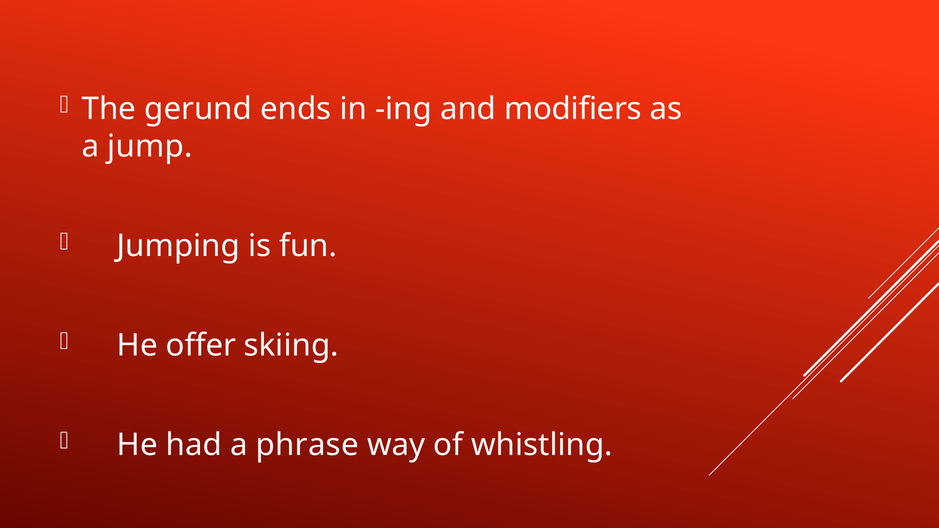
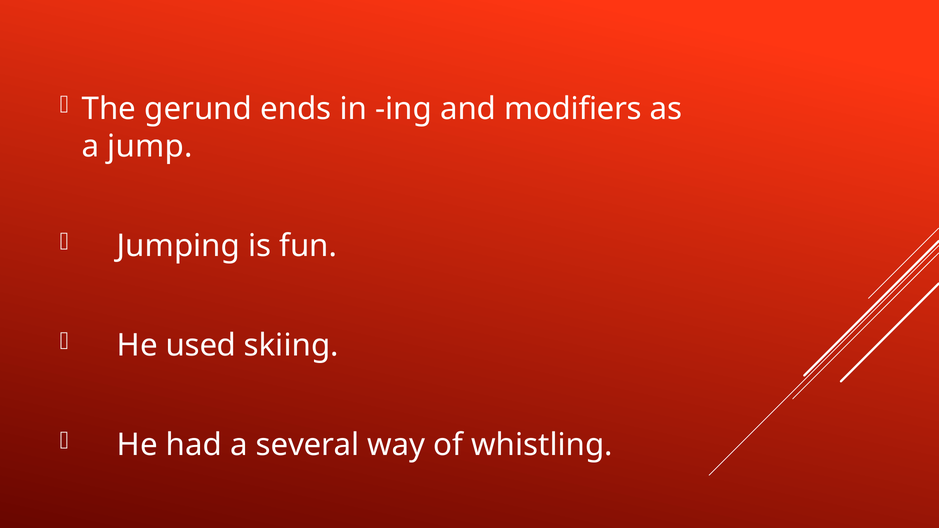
offer: offer -> used
phrase: phrase -> several
